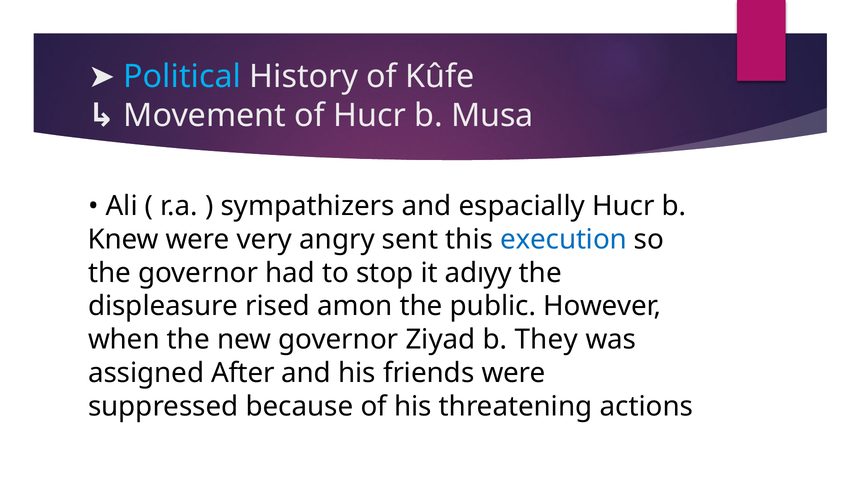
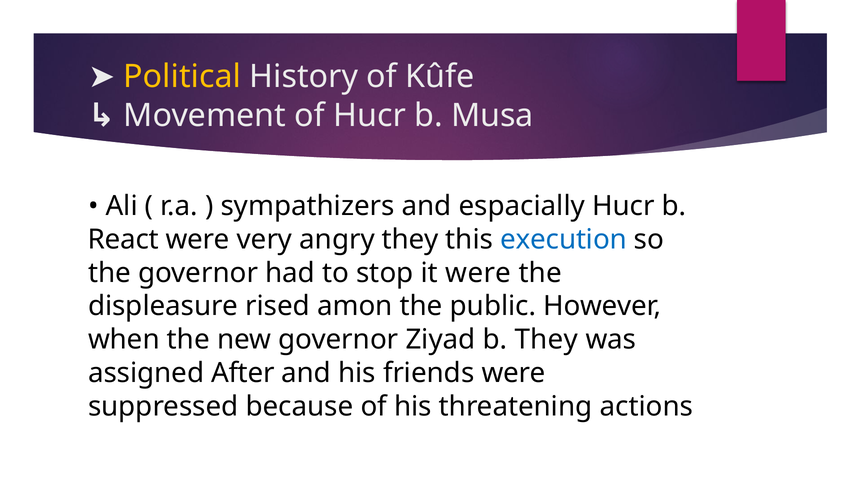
Political colour: light blue -> yellow
Knew: Knew -> React
angry sent: sent -> they
it adıyy: adıyy -> were
